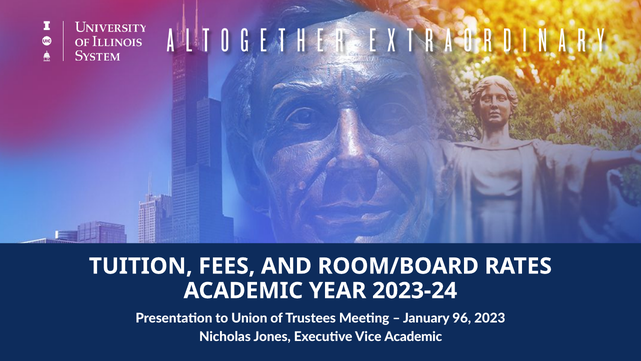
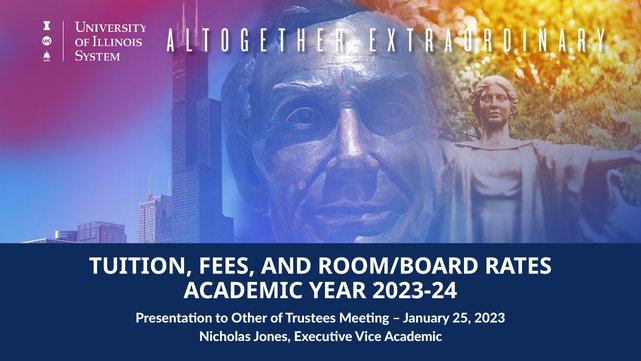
Union: Union -> Other
96: 96 -> 25
